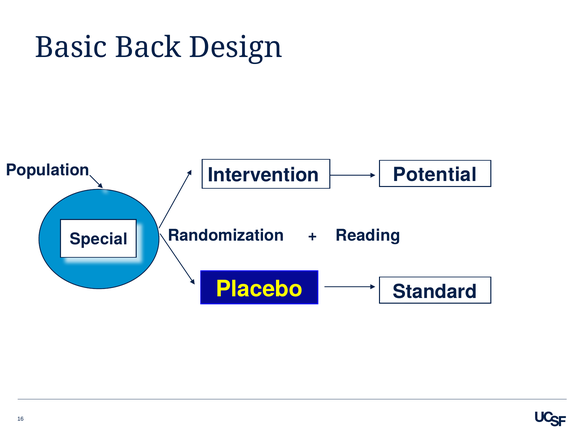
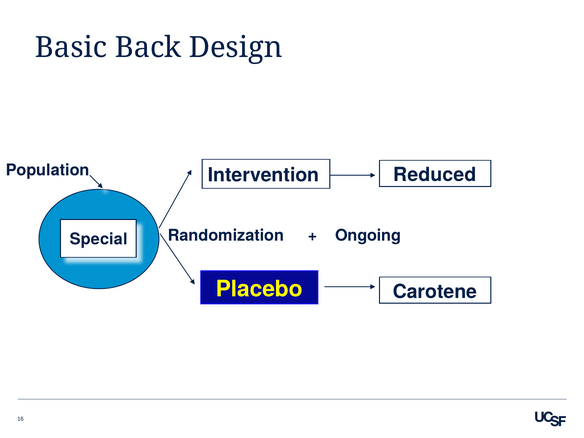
Potential: Potential -> Reduced
Reading: Reading -> Ongoing
Standard: Standard -> Carotene
